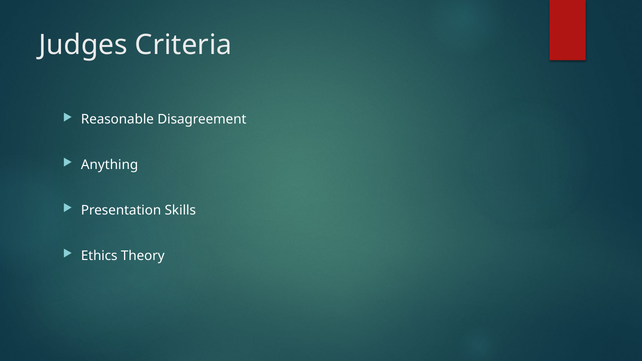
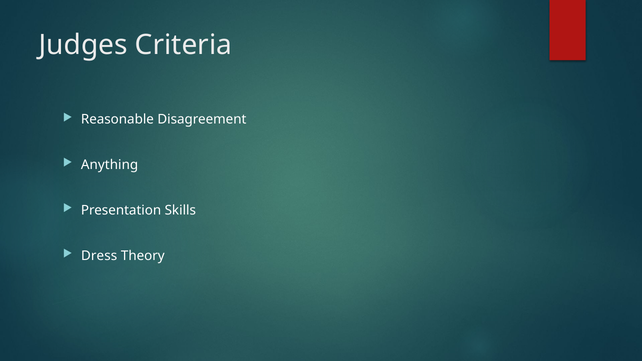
Ethics: Ethics -> Dress
